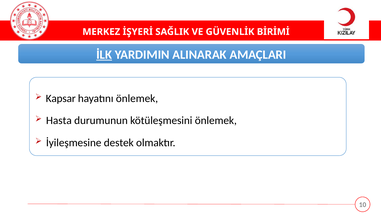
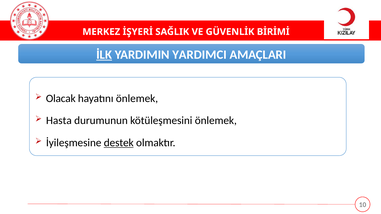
ALINARAK: ALINARAK -> YARDIMCI
Kapsar: Kapsar -> Olacak
destek underline: none -> present
